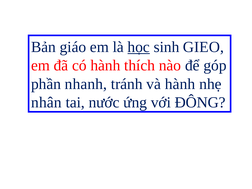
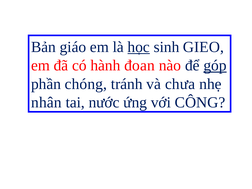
thích: thích -> đoan
góp underline: none -> present
nhanh: nhanh -> chóng
và hành: hành -> chưa
ĐÔNG: ĐÔNG -> CÔNG
